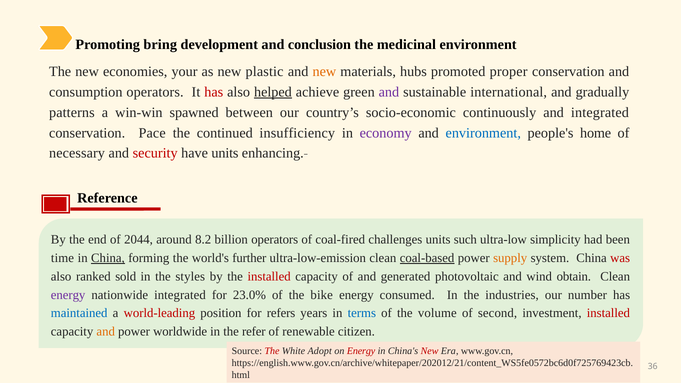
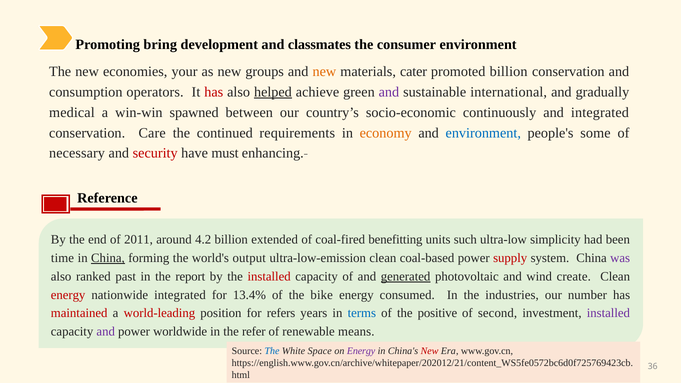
conclusion: conclusion -> classmates
medicinal: medicinal -> consumer
plastic: plastic -> groups
hubs: hubs -> cater
promoted proper: proper -> billion
patterns: patterns -> medical
Pace: Pace -> Care
insufficiency: insufficiency -> requirements
economy colour: purple -> orange
home: home -> some
have units: units -> must
2044: 2044 -> 2011
8.2: 8.2 -> 4.2
billion operators: operators -> extended
challenges: challenges -> benefitting
further: further -> output
coal-based underline: present -> none
supply colour: orange -> red
was colour: red -> purple
sold: sold -> past
styles: styles -> report
generated underline: none -> present
obtain: obtain -> create
energy at (68, 295) colour: purple -> red
23.0%: 23.0% -> 13.4%
maintained colour: blue -> red
volume: volume -> positive
installed at (608, 313) colour: red -> purple
and at (106, 332) colour: orange -> purple
citizen: citizen -> means
The at (272, 351) colour: red -> blue
Adopt: Adopt -> Space
Energy at (361, 351) colour: red -> purple
